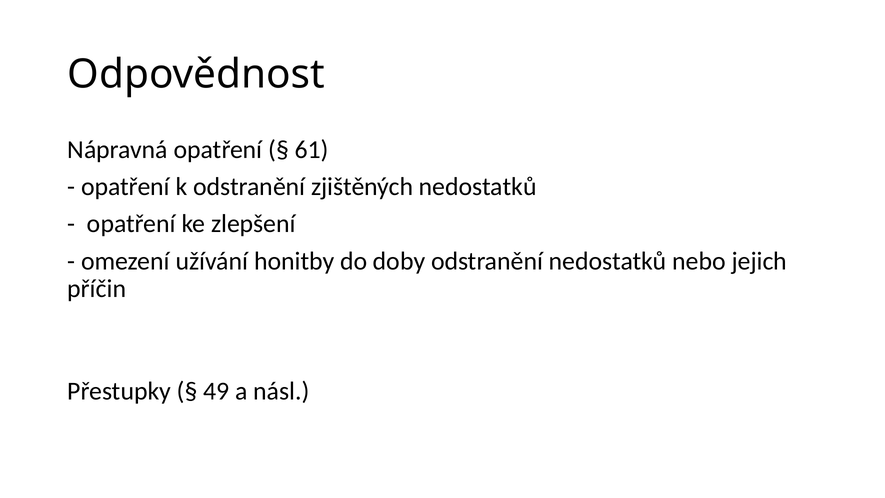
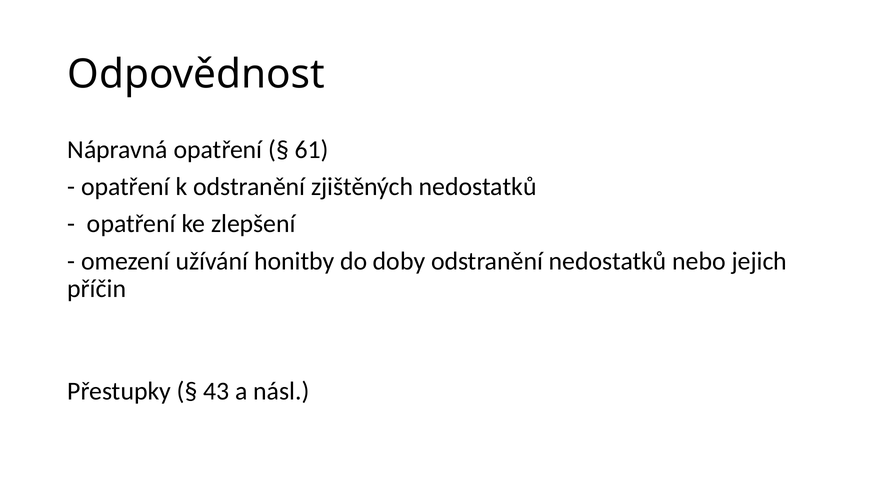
49: 49 -> 43
